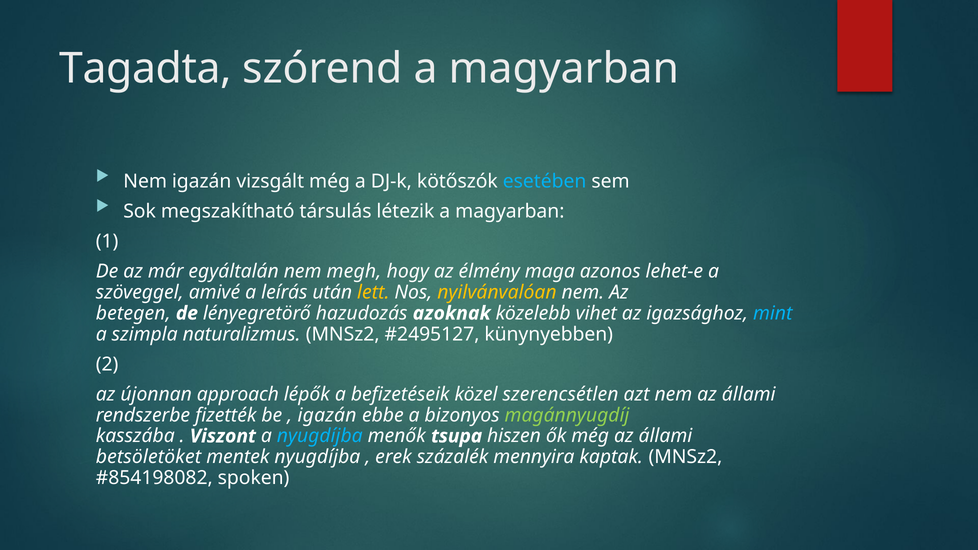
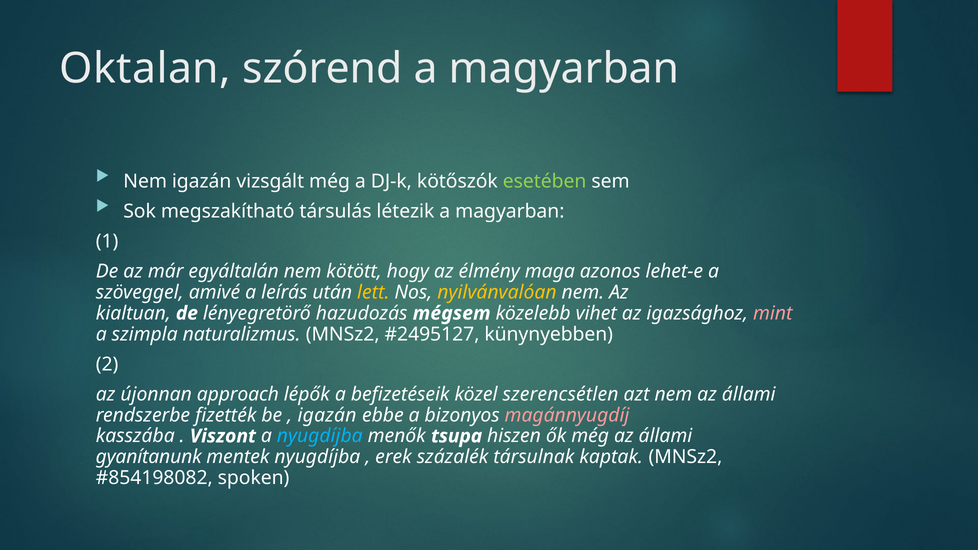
Tagadta: Tagadta -> Oktalan
esetében colour: light blue -> light green
megh: megh -> kötött
betegen: betegen -> kialtuan
azoknak: azoknak -> mégsem
mint colour: light blue -> pink
magánnyugdíj colour: light green -> pink
betsöletöket: betsöletöket -> gyanítanunk
mennyira: mennyira -> társulnak
